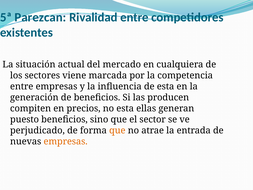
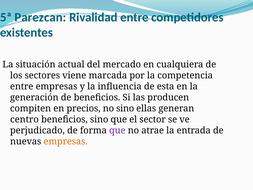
no esta: esta -> sino
puesto: puesto -> centro
que at (117, 130) colour: orange -> purple
